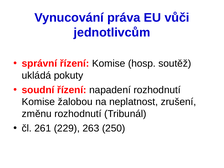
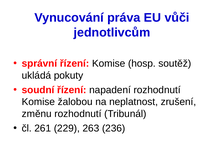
250: 250 -> 236
